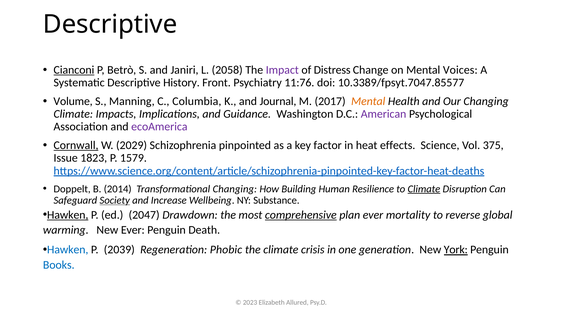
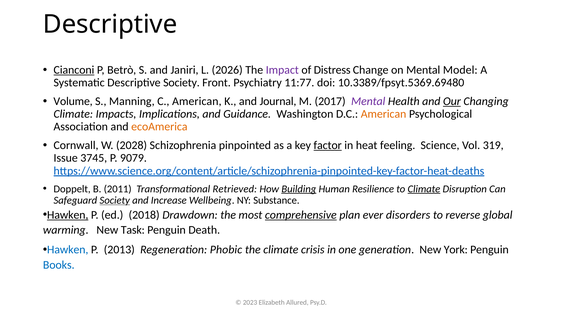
2058: 2058 -> 2026
Voices: Voices -> Model
Descriptive History: History -> Society
11:76: 11:76 -> 11:77
10.3389/fpsyt.7047.85577: 10.3389/fpsyt.7047.85577 -> 10.3389/fpsyt.5369.69480
C Columbia: Columbia -> American
Mental at (368, 101) colour: orange -> purple
Our underline: none -> present
American at (384, 114) colour: purple -> orange
ecoAmerica colour: purple -> orange
Cornwall underline: present -> none
2029: 2029 -> 2028
factor underline: none -> present
effects: effects -> feeling
375: 375 -> 319
1823: 1823 -> 3745
1579: 1579 -> 9079
2014: 2014 -> 2011
Transformational Changing: Changing -> Retrieved
Building underline: none -> present
2047: 2047 -> 2018
mortality: mortality -> disorders
New Ever: Ever -> Task
2039: 2039 -> 2013
York underline: present -> none
